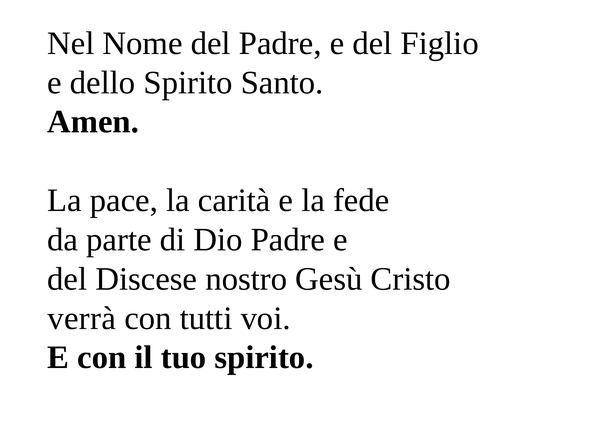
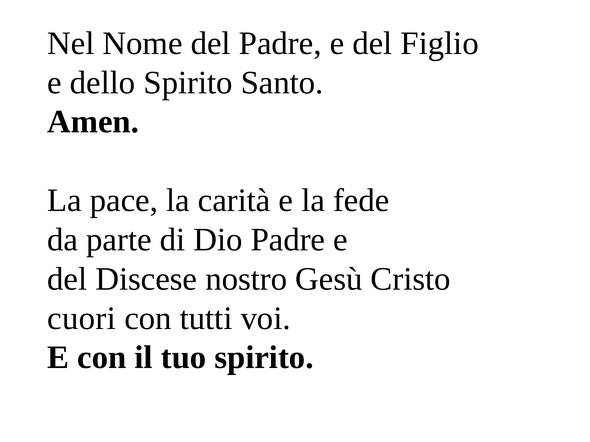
verrà: verrà -> cuori
